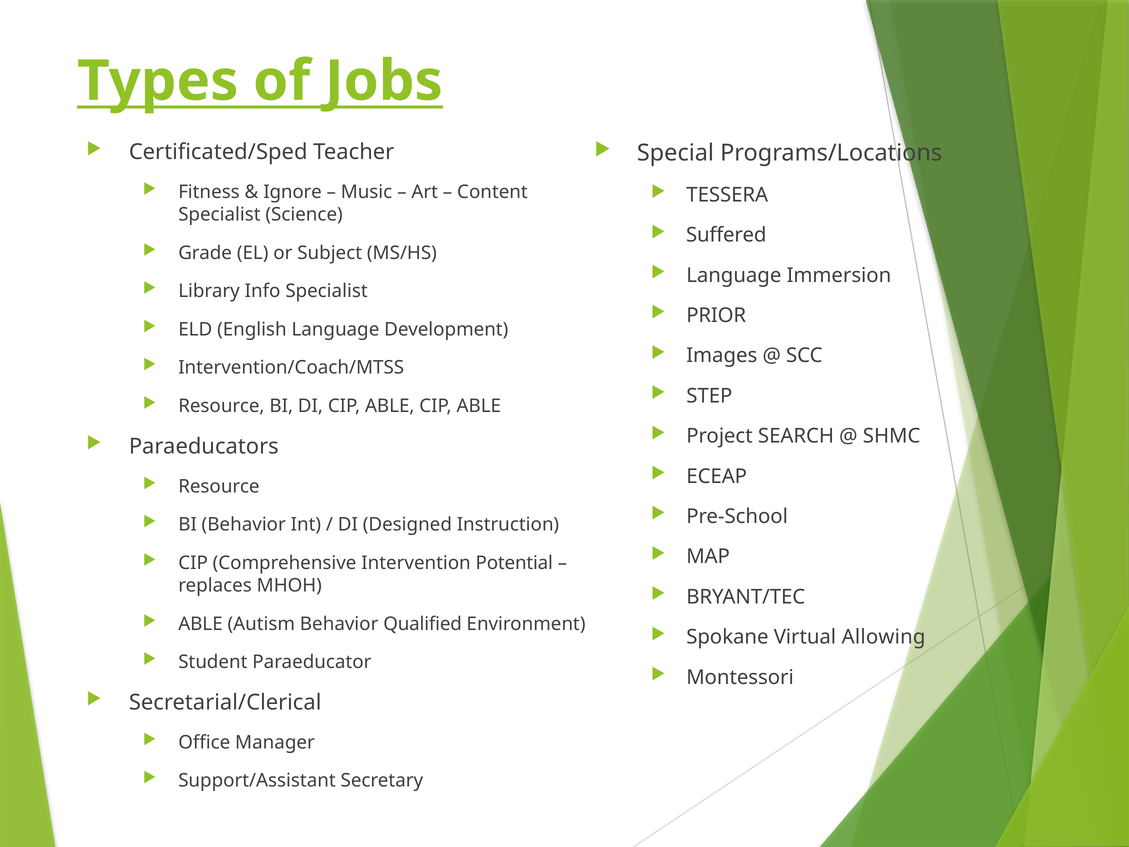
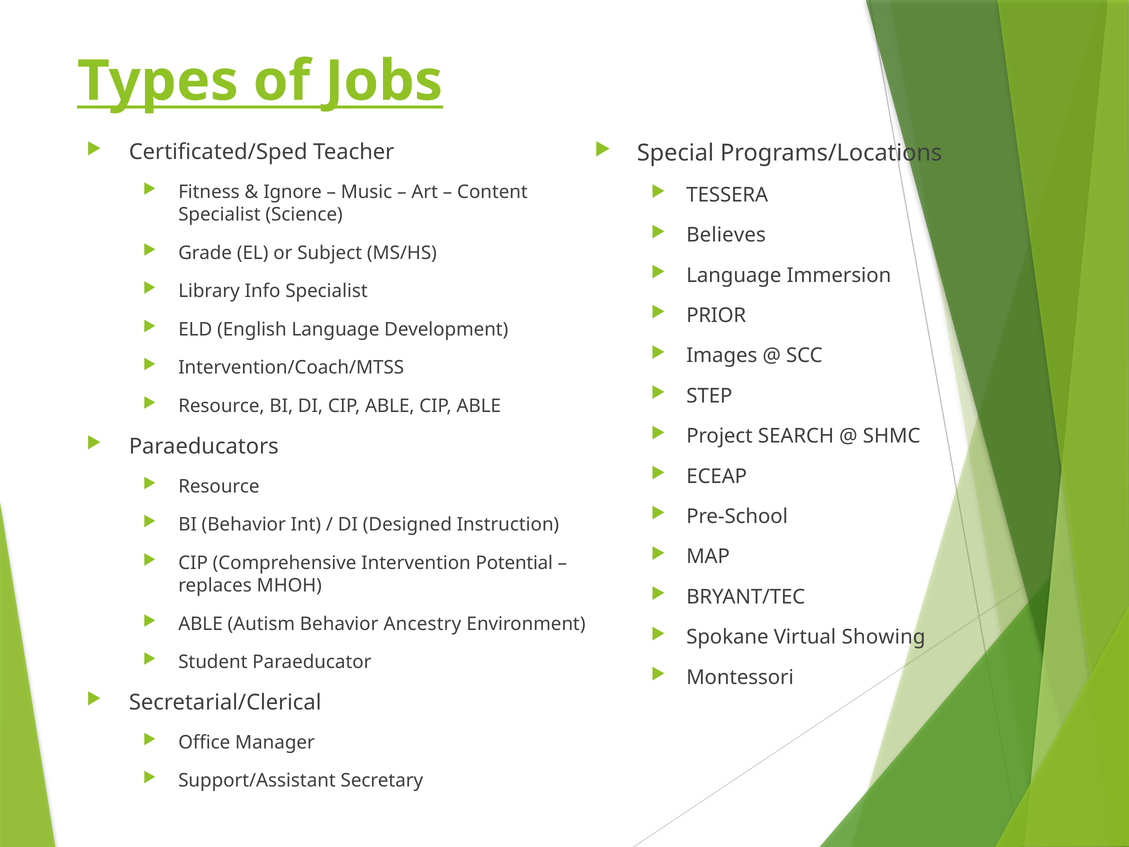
Suffered: Suffered -> Believes
Qualified: Qualified -> Ancestry
Allowing: Allowing -> Showing
